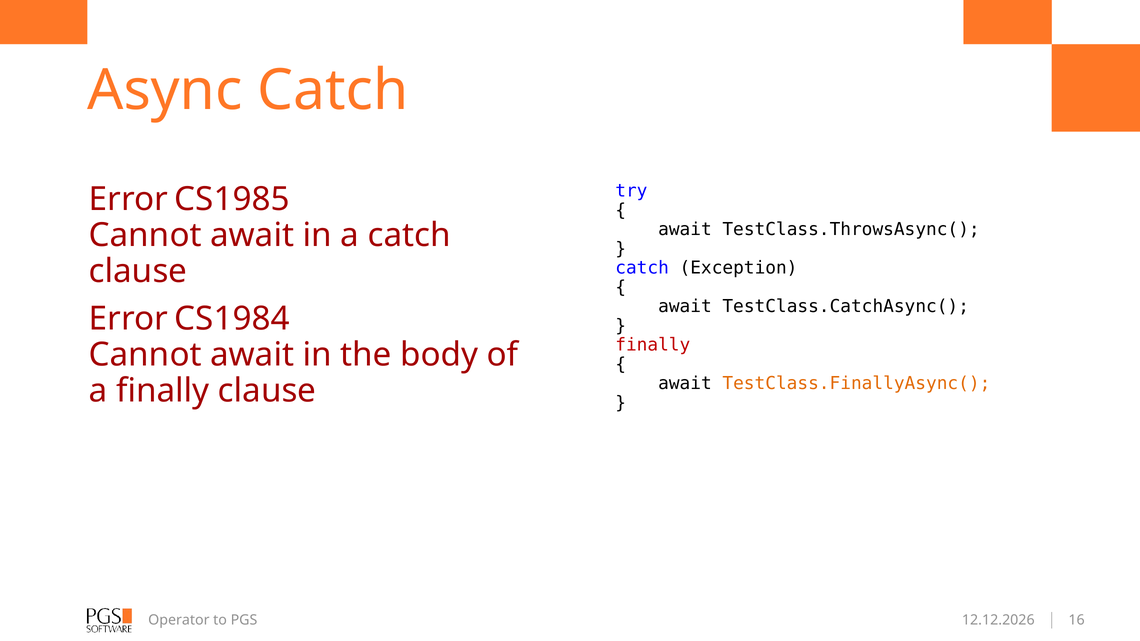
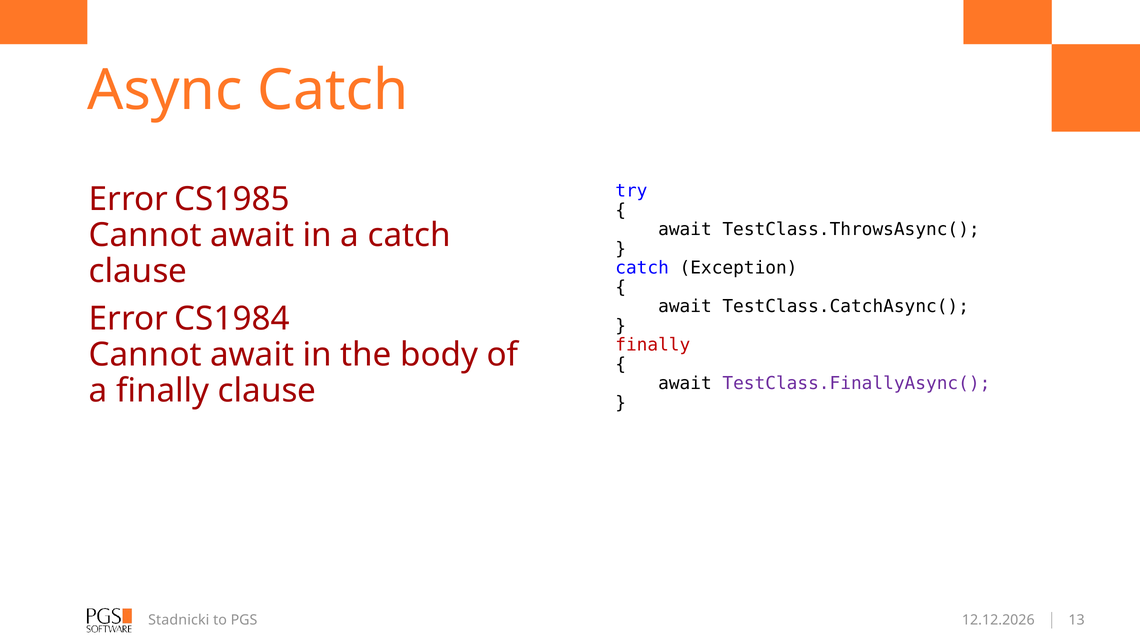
TestClass.FinallyAsync( colour: orange -> purple
Operator: Operator -> Stadnicki
16: 16 -> 13
